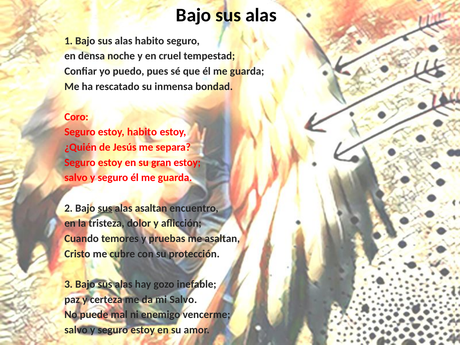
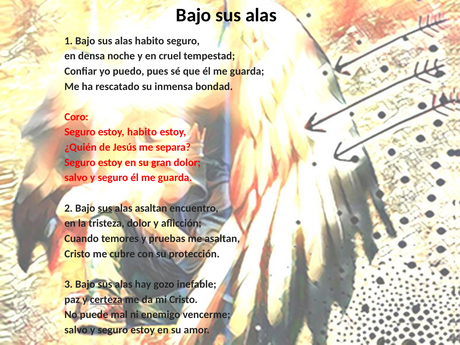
gran estoy: estoy -> dolor
certeza underline: none -> present
mi Salvo: Salvo -> Cristo
